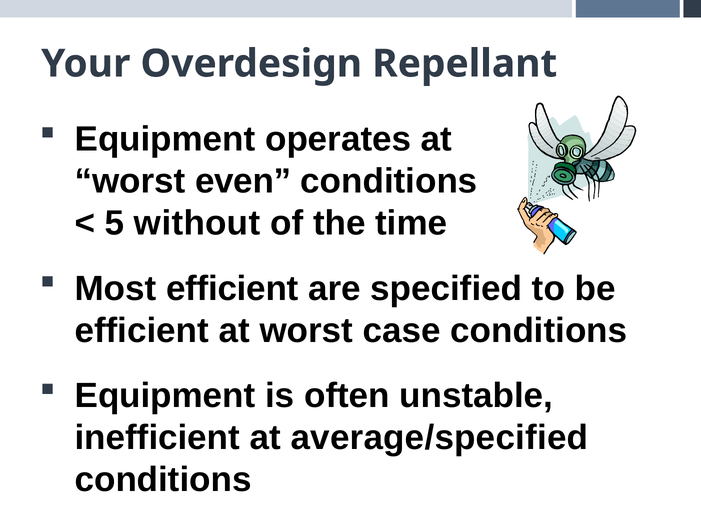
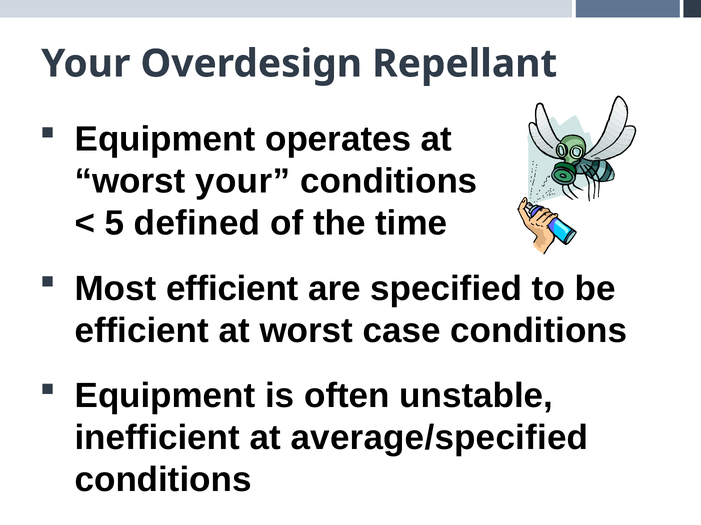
worst even: even -> your
without: without -> defined
